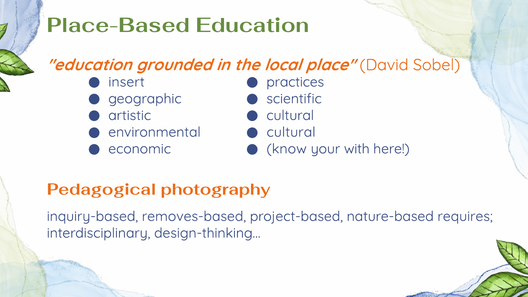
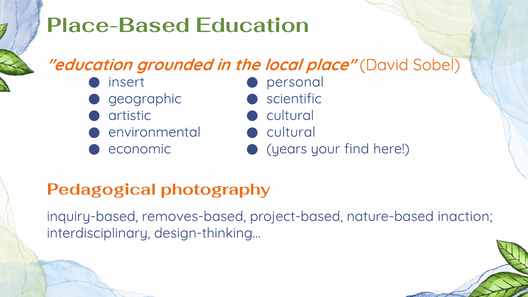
practices: practices -> personal
know: know -> years
with: with -> find
requires: requires -> inaction
